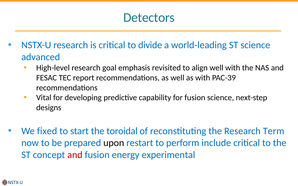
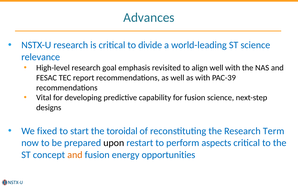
Detectors: Detectors -> Advances
advanced: advanced -> relevance
include: include -> aspects
and at (75, 155) colour: red -> orange
experimental: experimental -> opportunities
